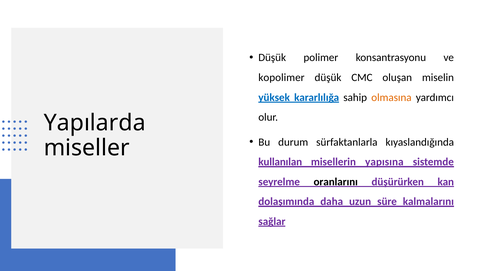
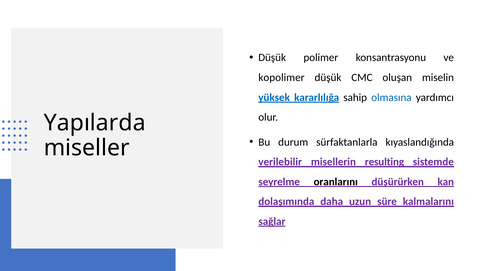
olmasına colour: orange -> blue
kullanılan: kullanılan -> verilebilir
yapısına: yapısına -> resulting
